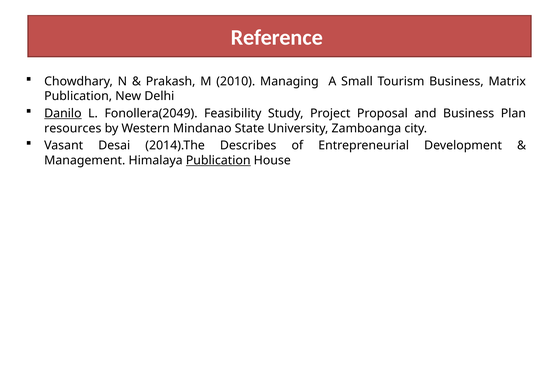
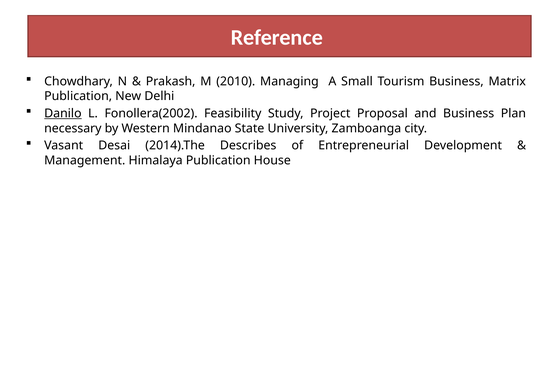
Fonollera(2049: Fonollera(2049 -> Fonollera(2002
resources: resources -> necessary
Publication at (218, 160) underline: present -> none
